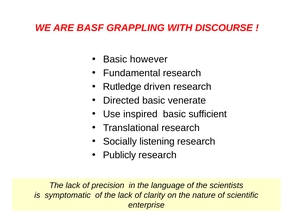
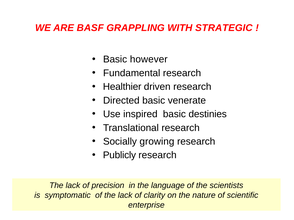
DISCOURSE: DISCOURSE -> STRATEGIC
Rutledge: Rutledge -> Healthier
sufficient: sufficient -> destinies
listening: listening -> growing
